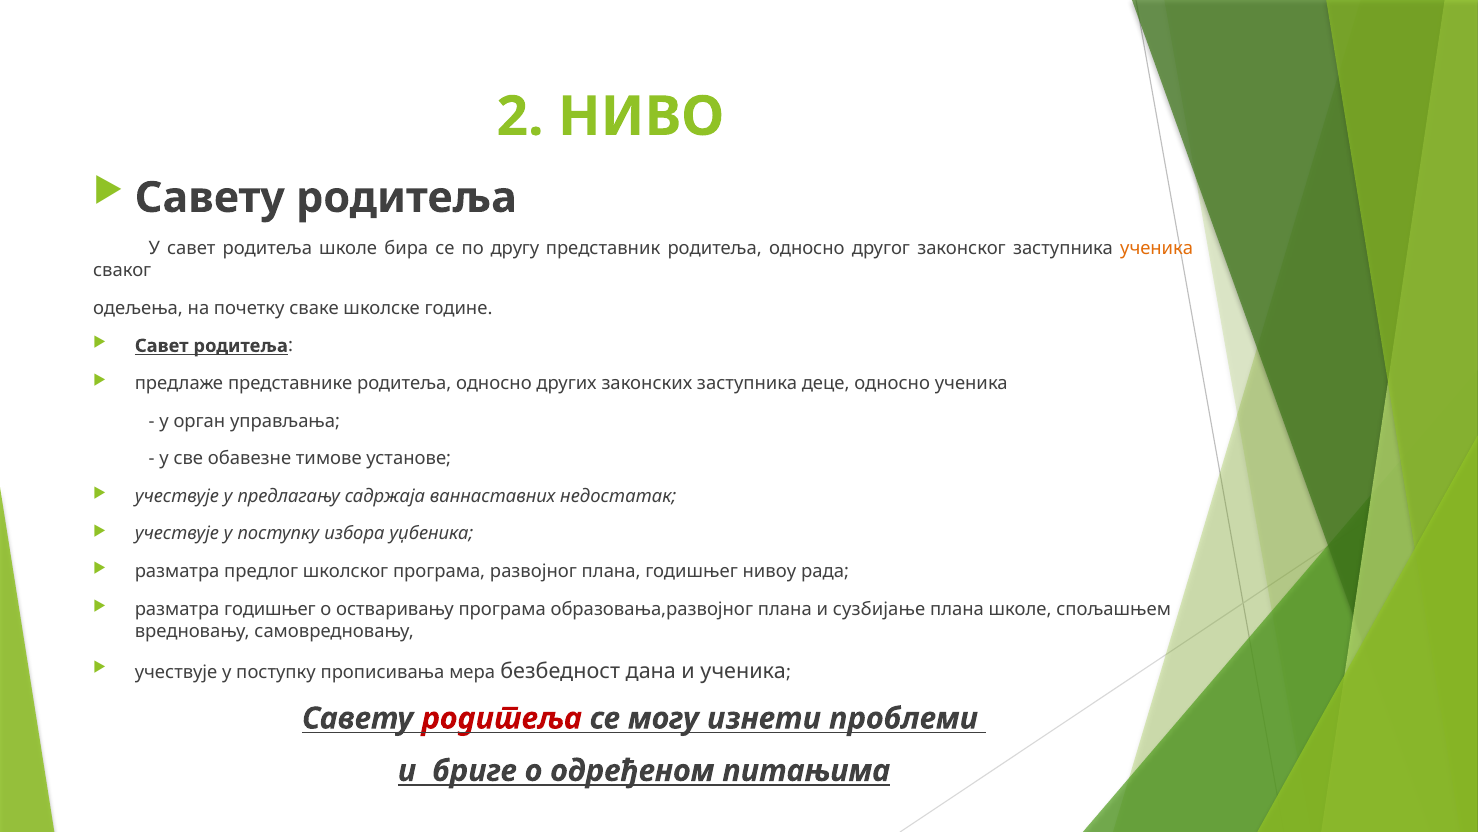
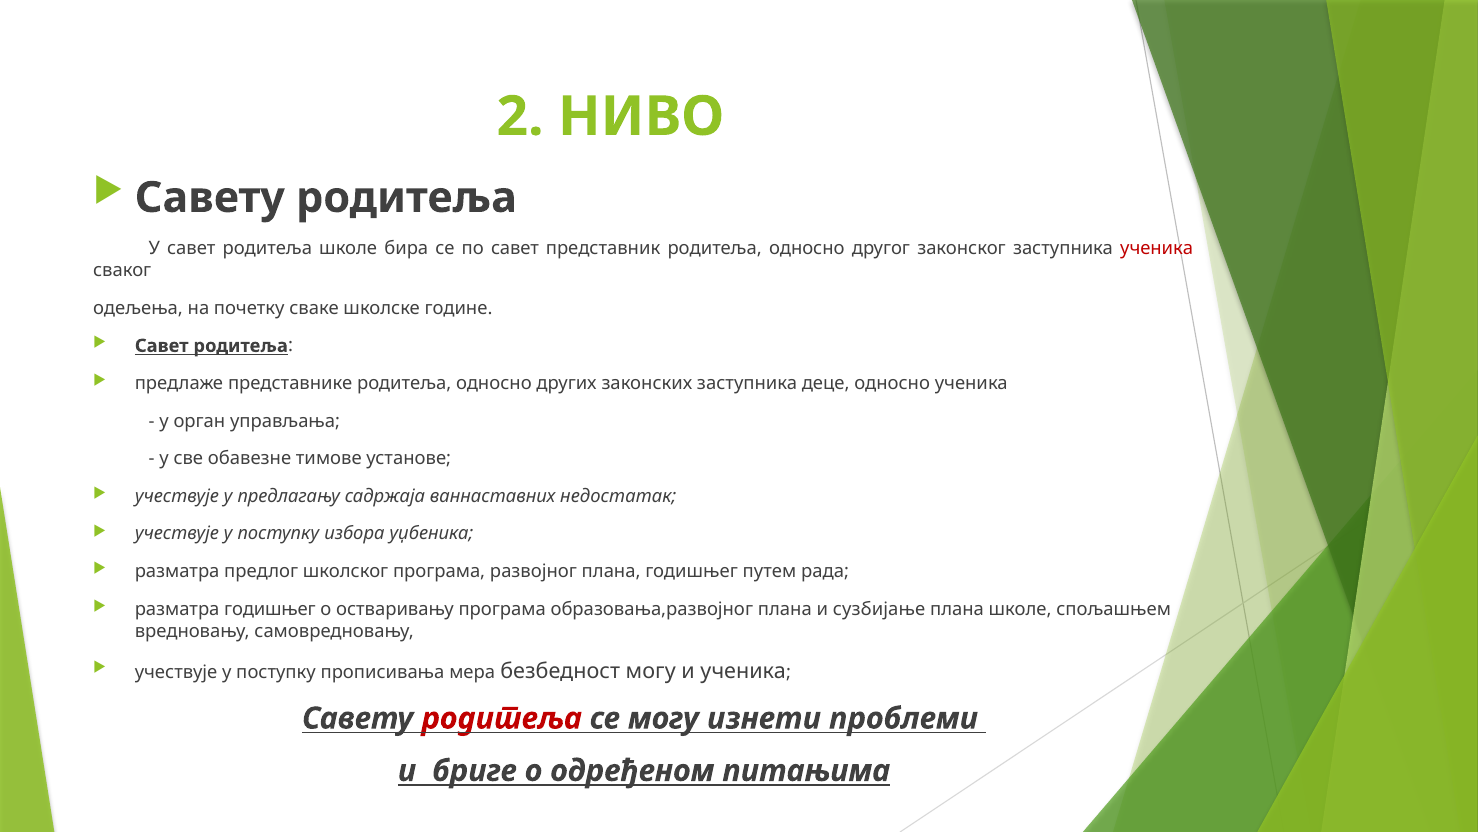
по другу: другу -> савет
ученика at (1157, 248) colour: orange -> red
нивоу: нивоу -> путем
безбедност дана: дана -> могу
